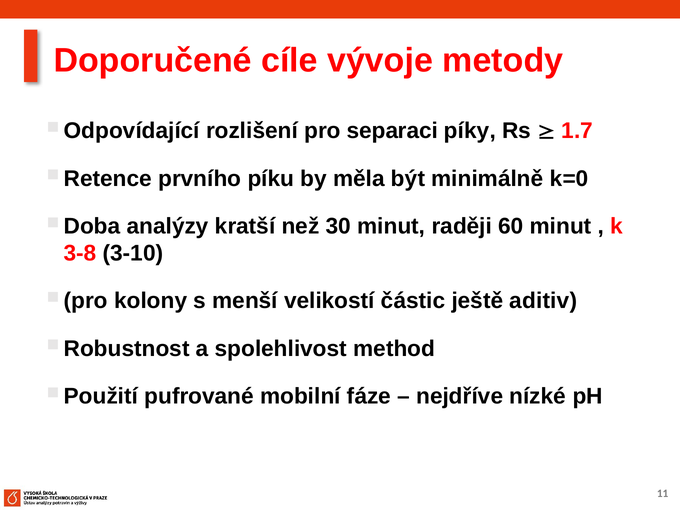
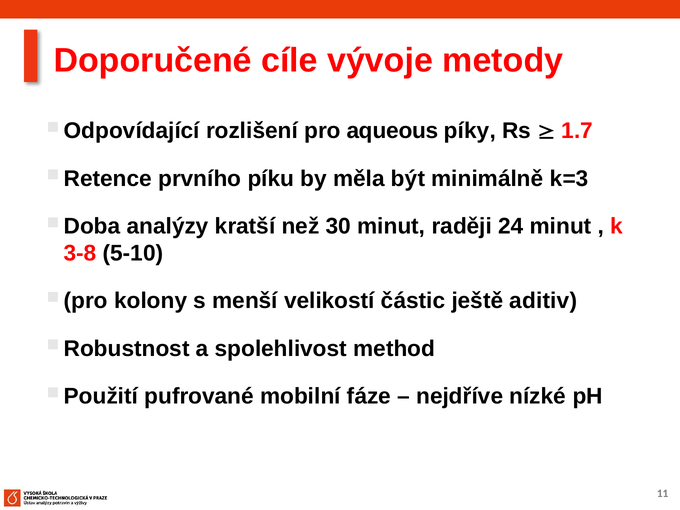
separaci: separaci -> aqueous
k=0: k=0 -> k=3
60: 60 -> 24
3-10: 3-10 -> 5-10
